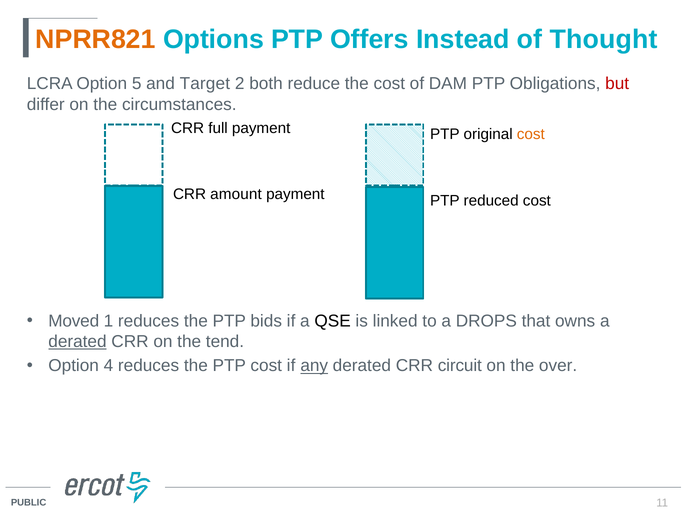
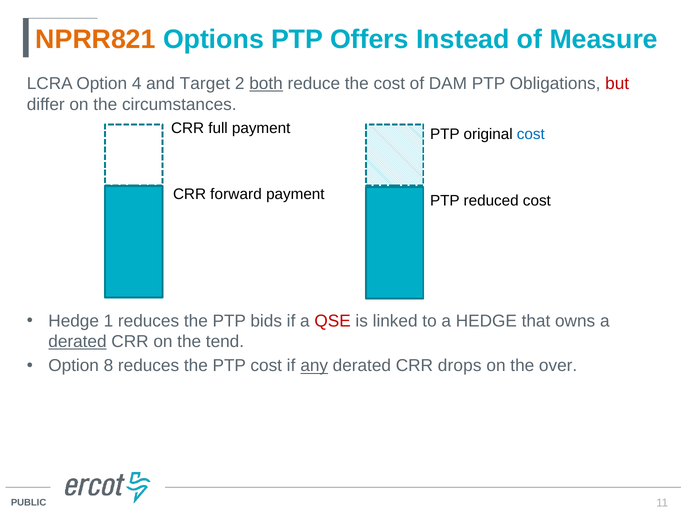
Thought: Thought -> Measure
5: 5 -> 4
both underline: none -> present
cost at (531, 134) colour: orange -> blue
amount: amount -> forward
Moved at (74, 321): Moved -> Hedge
QSE colour: black -> red
a DROPS: DROPS -> HEDGE
4: 4 -> 8
circuit: circuit -> drops
